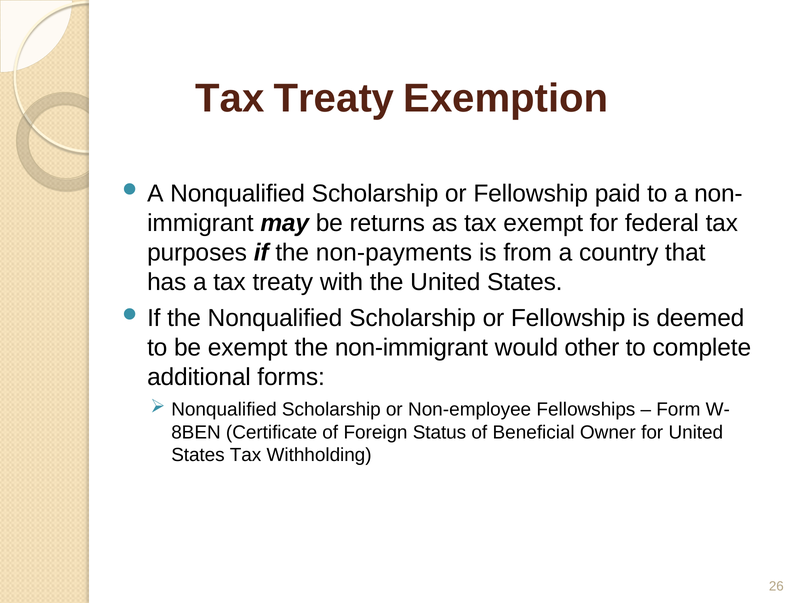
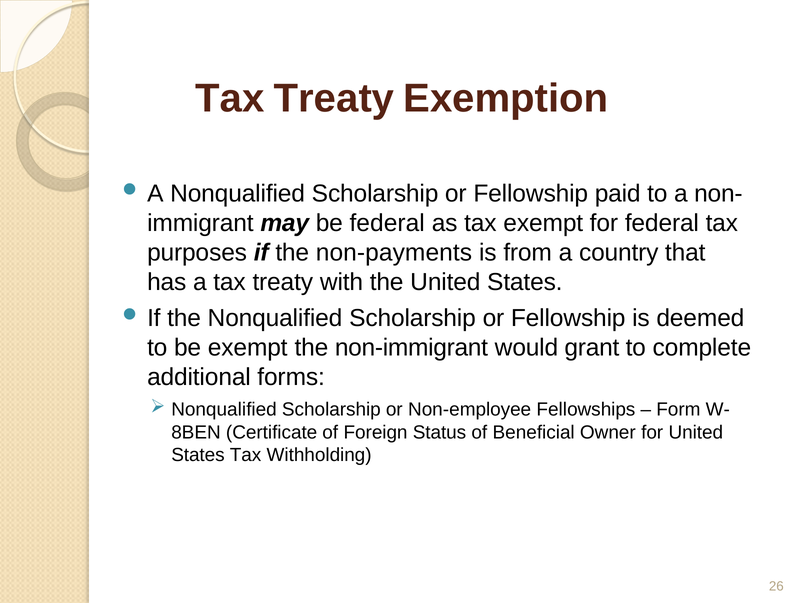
be returns: returns -> federal
other: other -> grant
